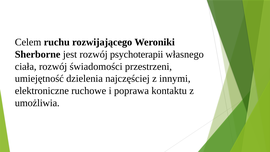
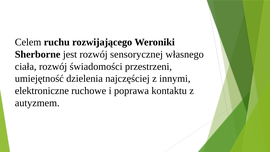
psychoterapii: psychoterapii -> sensorycznej
umożliwia: umożliwia -> autyzmem
